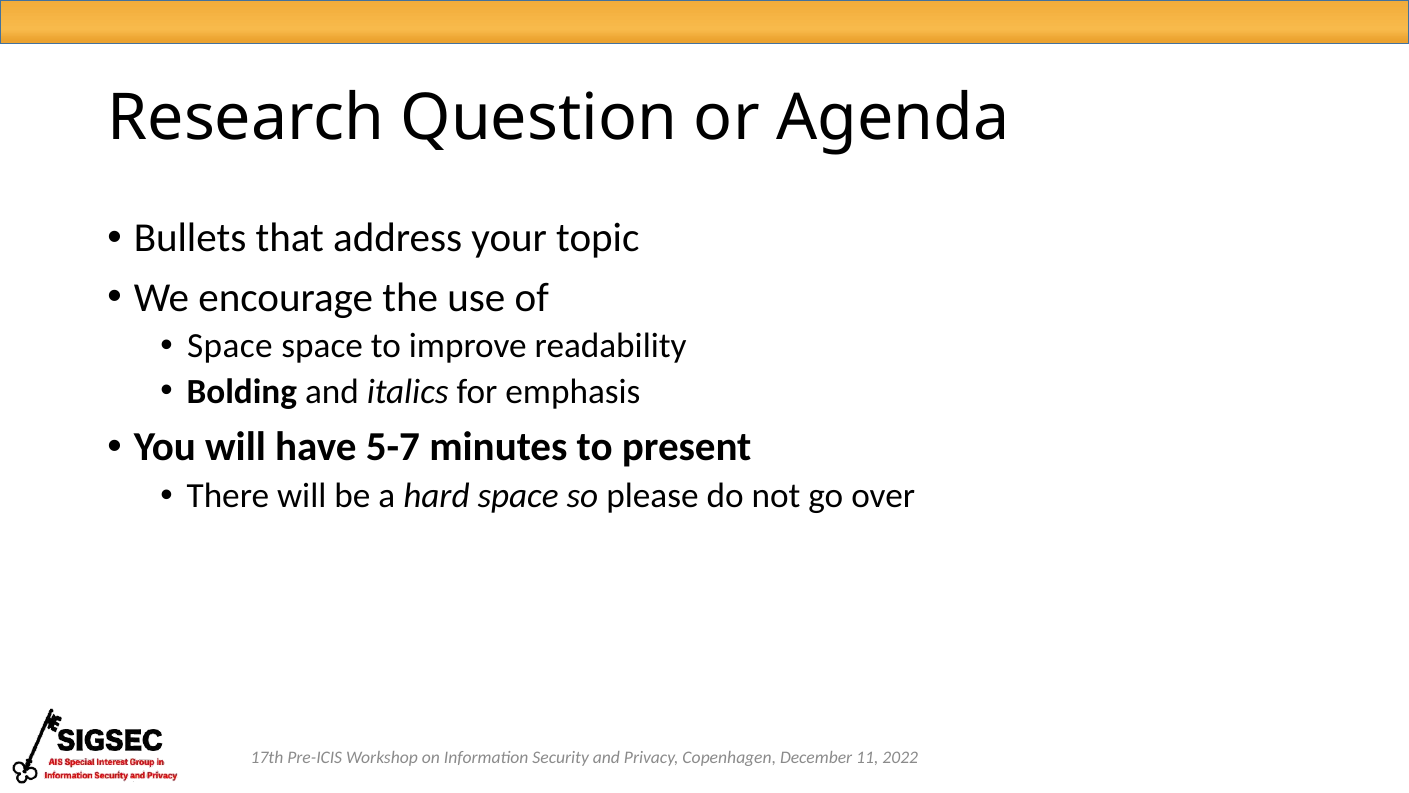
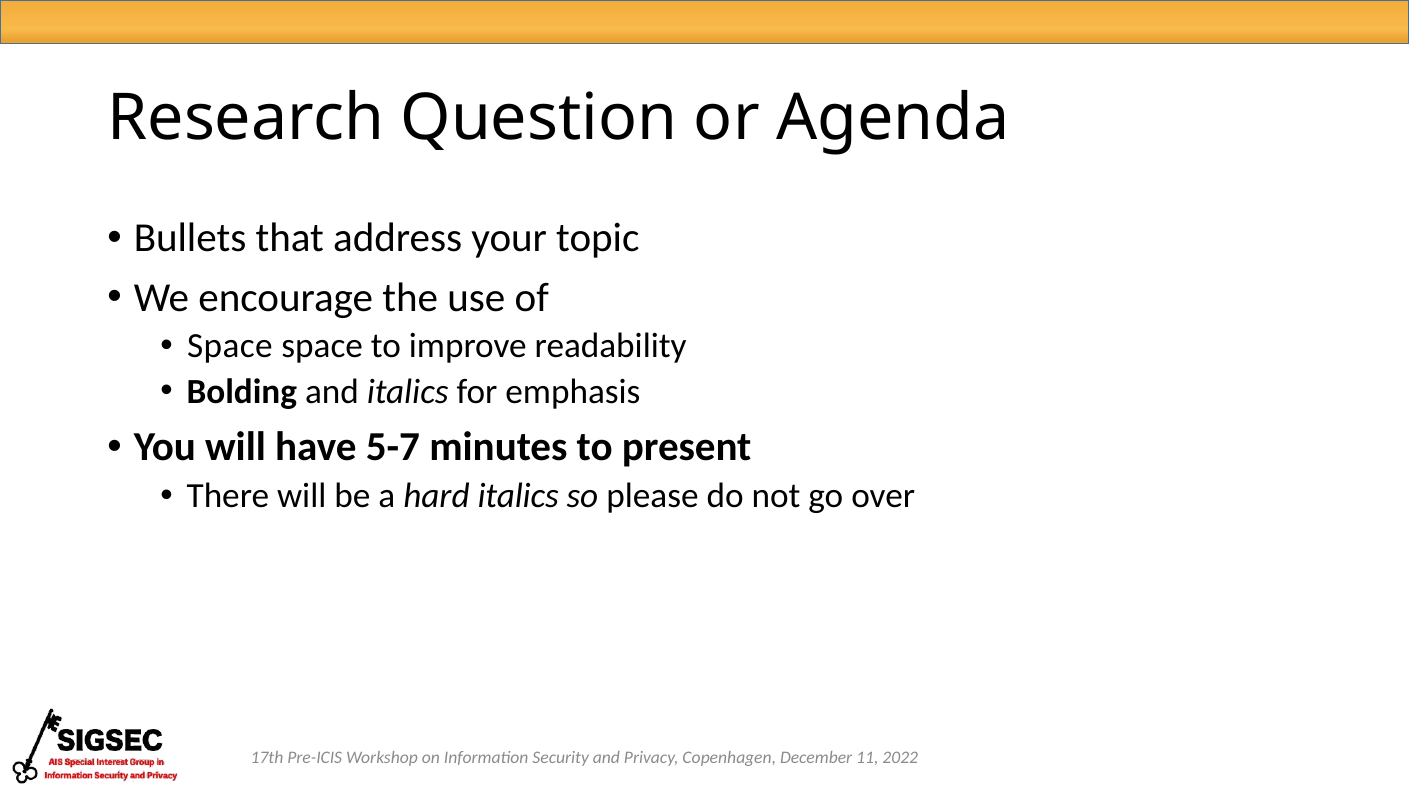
hard space: space -> italics
